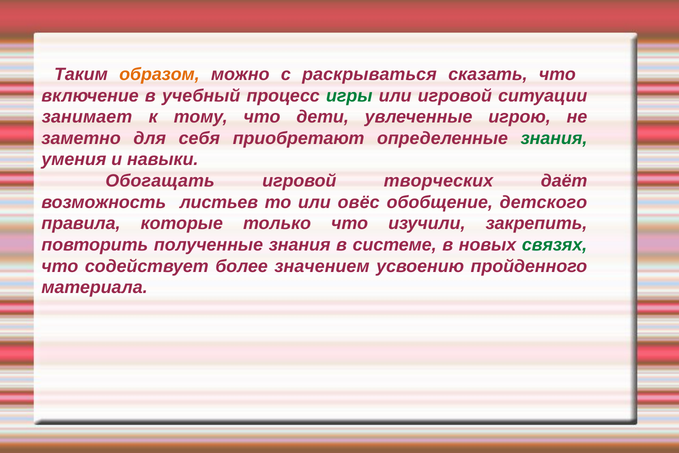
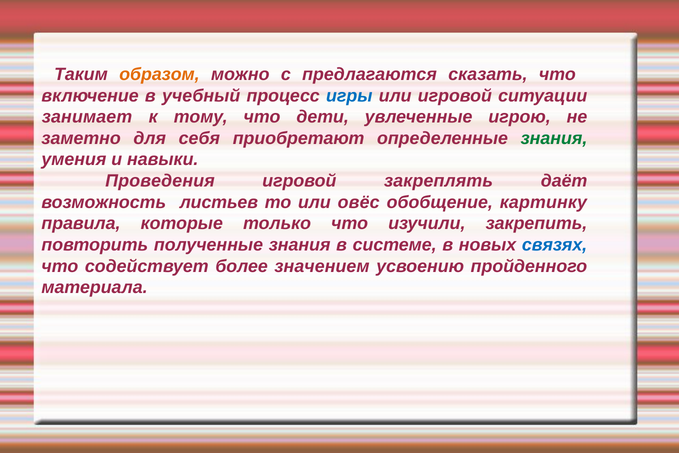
раскрываться: раскрываться -> предлагаются
игры colour: green -> blue
Обогащать: Обогащать -> Проведения
творческих: творческих -> закреплять
детского: детского -> картинку
связях colour: green -> blue
